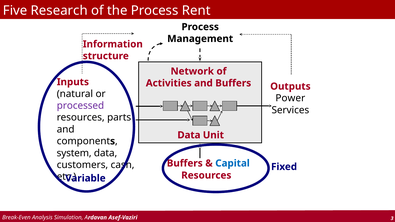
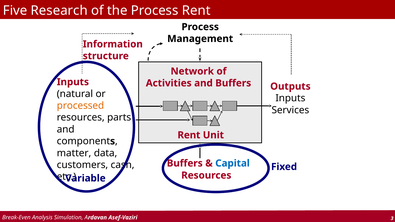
Power at (290, 98): Power -> Inputs
processed colour: purple -> orange
Data at (189, 135): Data -> Rent
system: system -> matter
